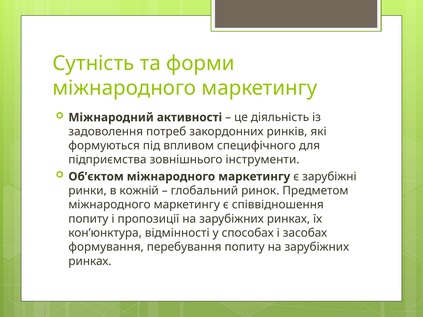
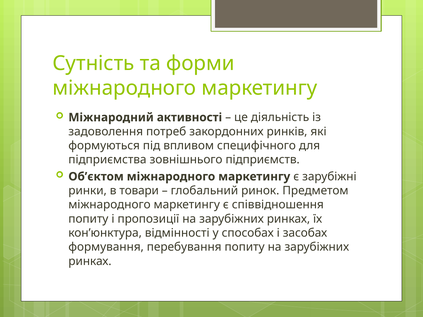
інструменти: інструменти -> підприємств
кожній: кожній -> товари
